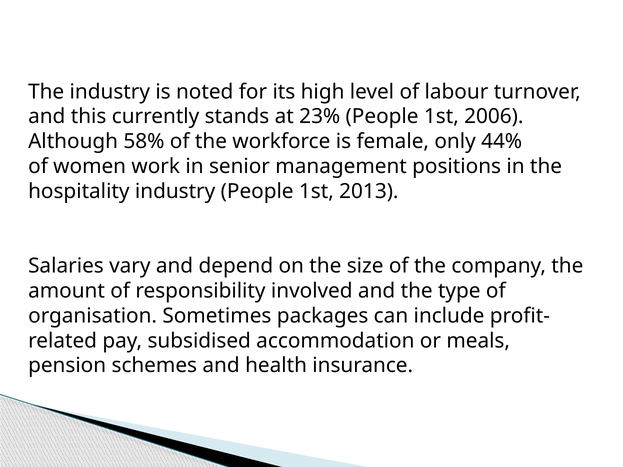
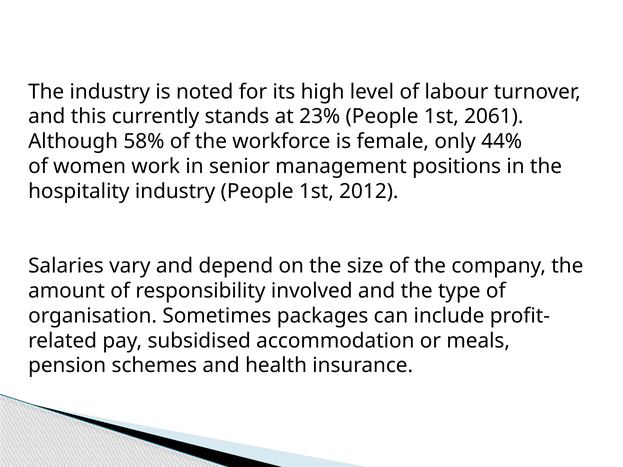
2006: 2006 -> 2061
2013: 2013 -> 2012
